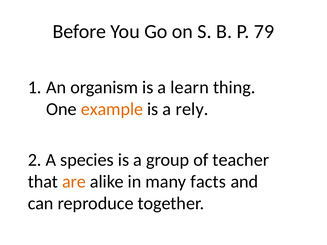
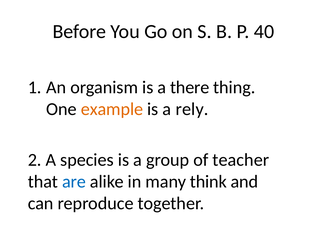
79: 79 -> 40
learn: learn -> there
are colour: orange -> blue
facts: facts -> think
